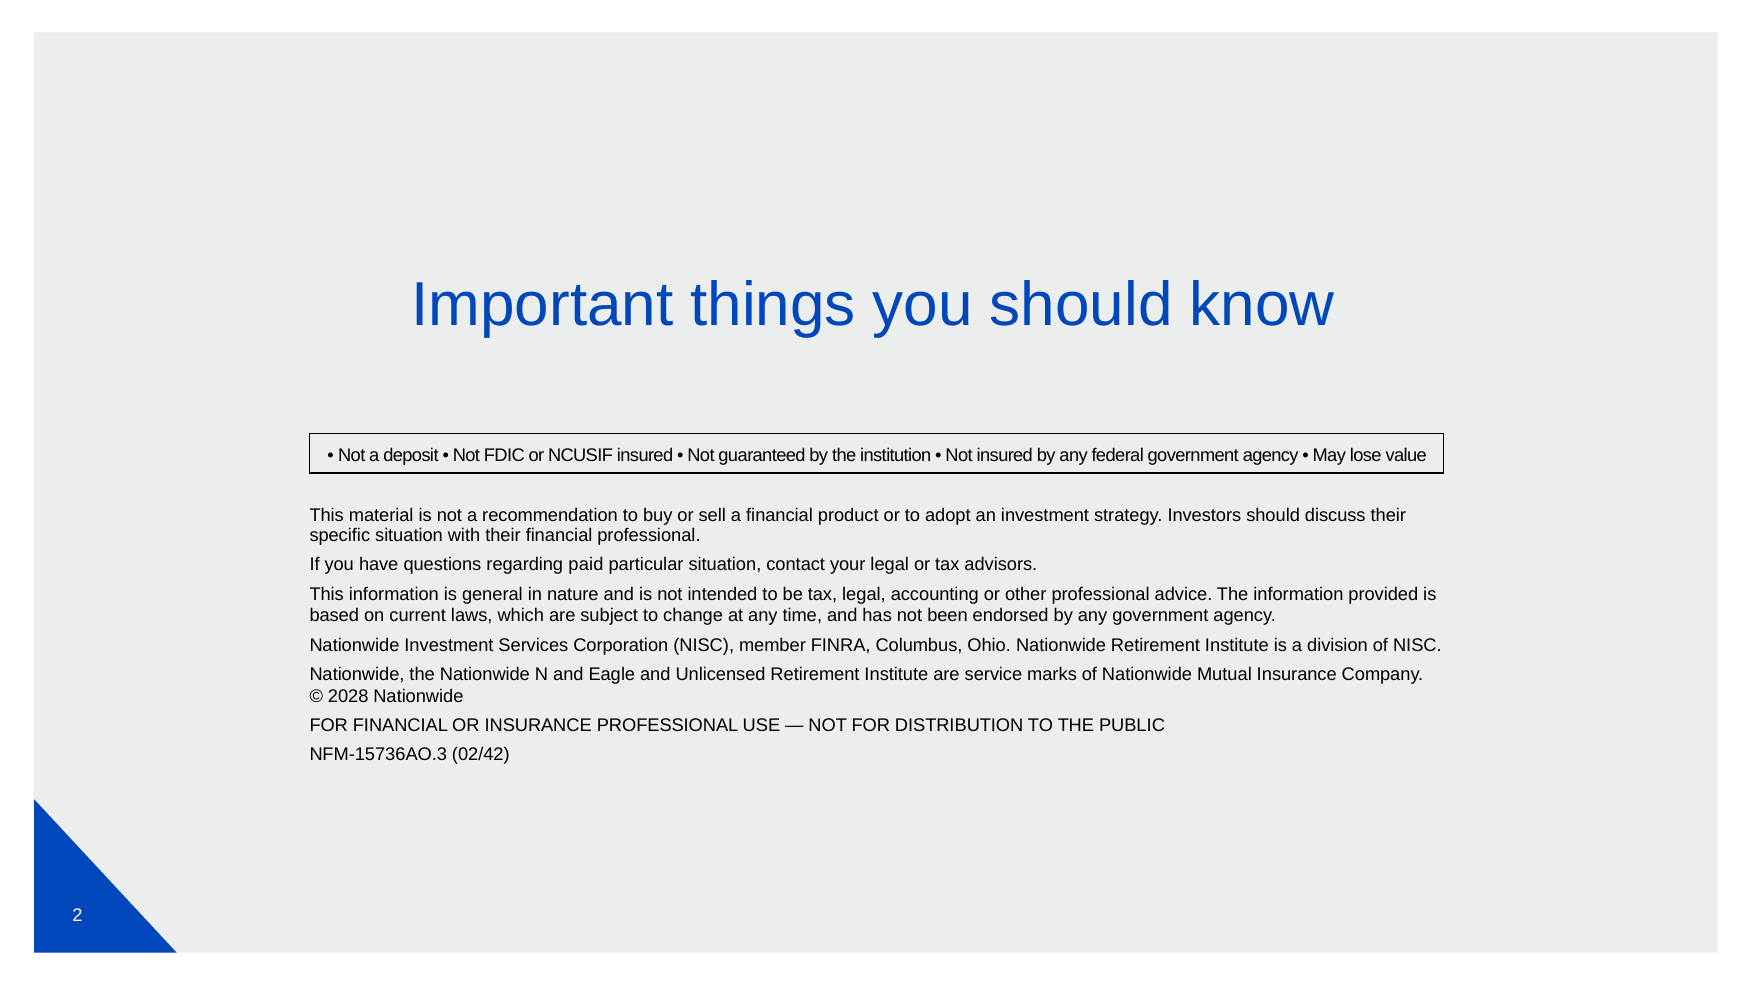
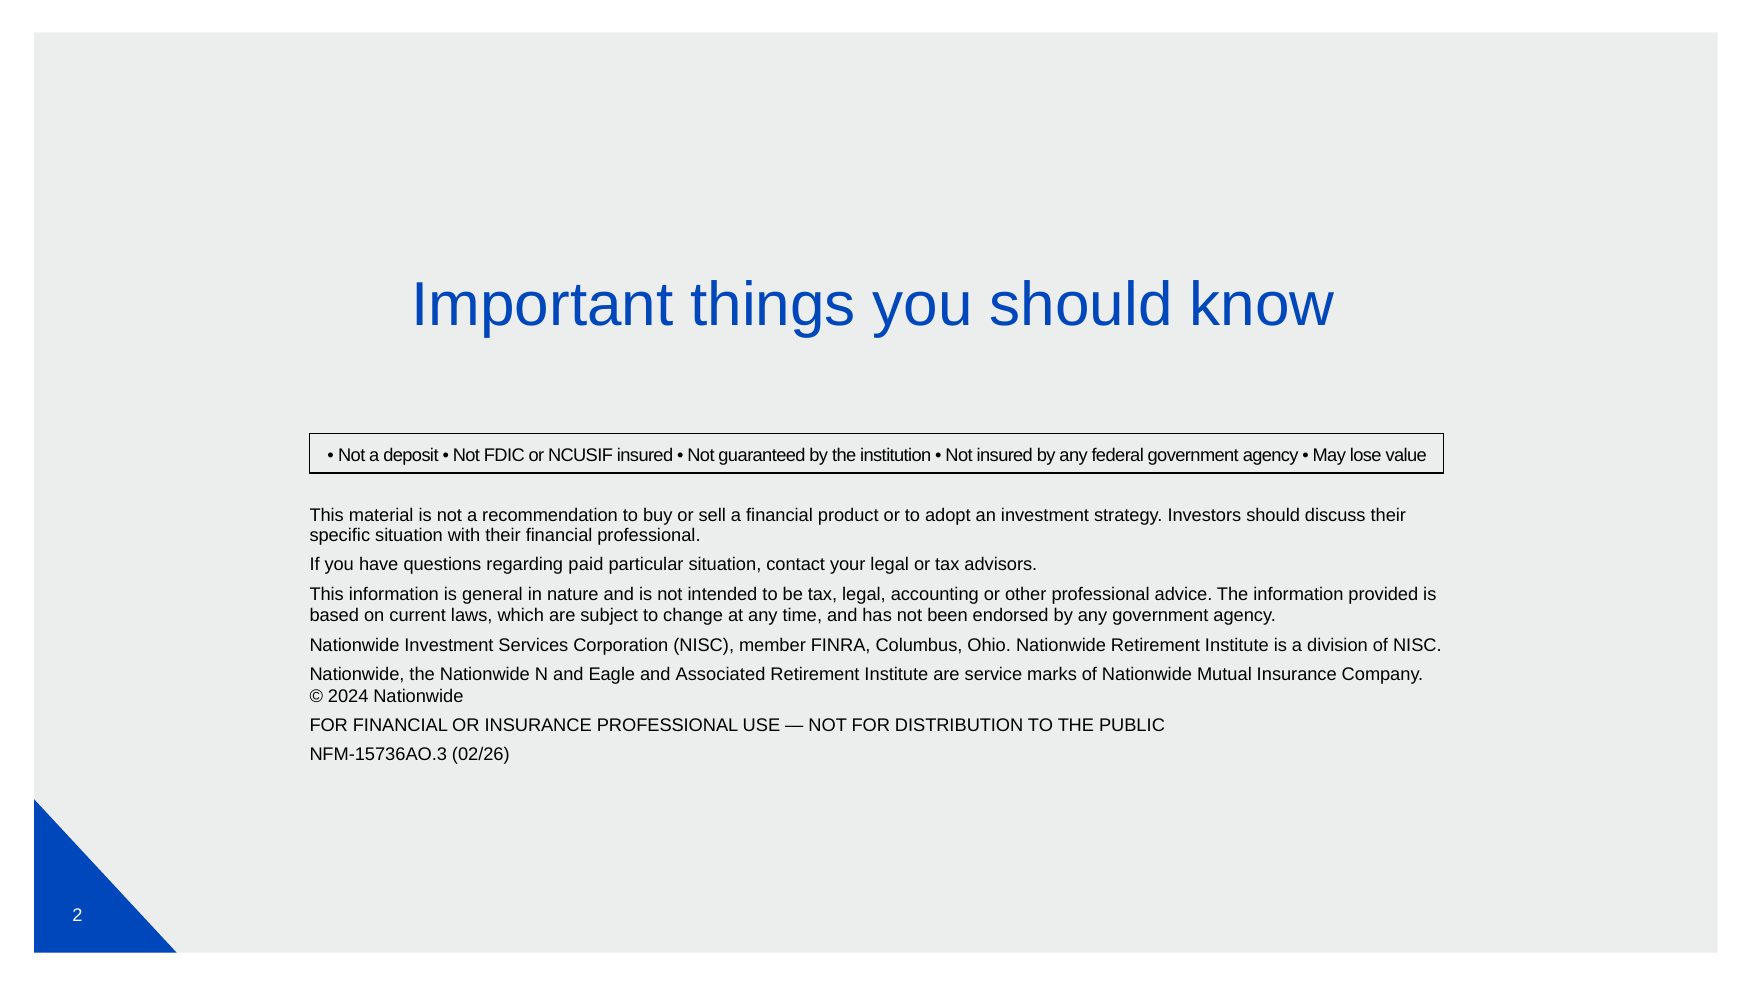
Unlicensed: Unlicensed -> Associated
2028: 2028 -> 2024
02/42: 02/42 -> 02/26
